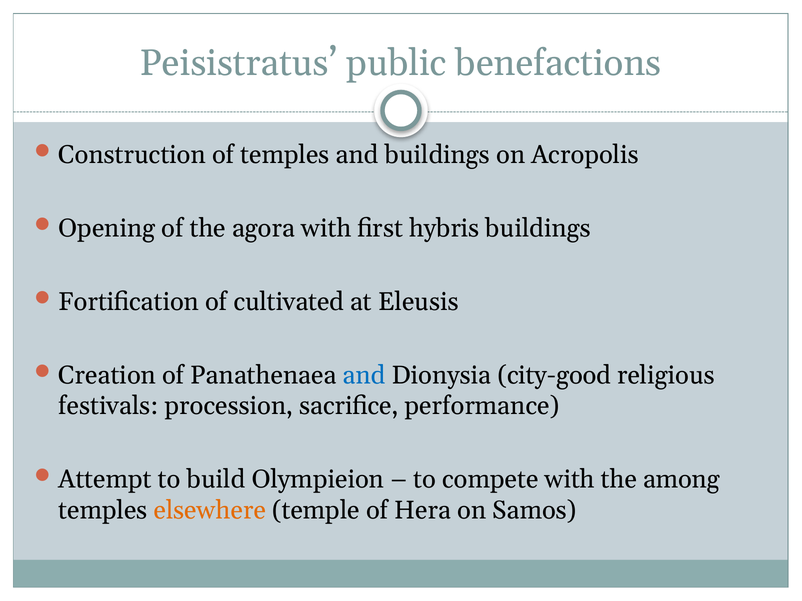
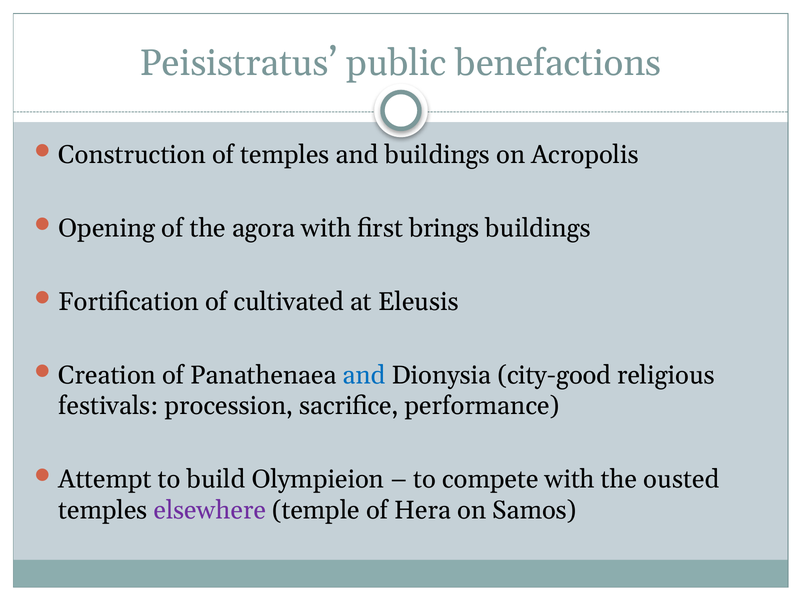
hybris: hybris -> brings
among: among -> ousted
elsewhere colour: orange -> purple
